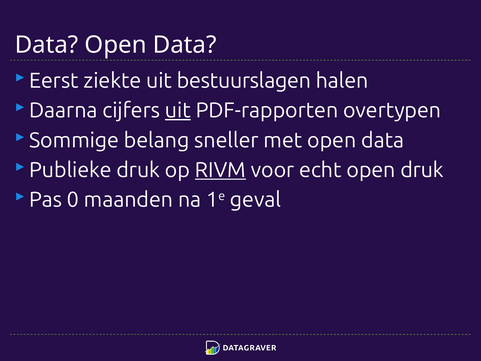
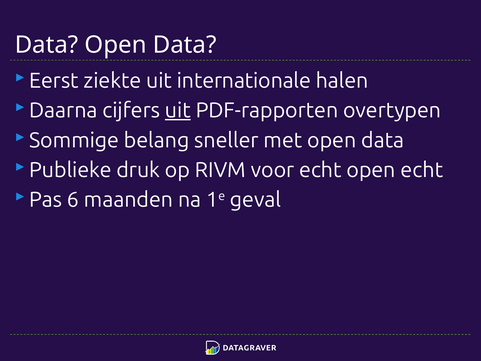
bestuurslagen: bestuurslagen -> internationale
RIVM underline: present -> none
open druk: druk -> echt
0: 0 -> 6
